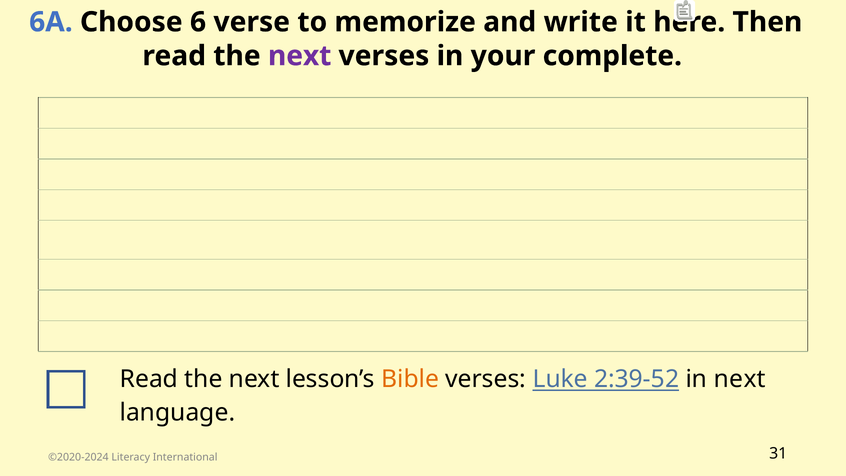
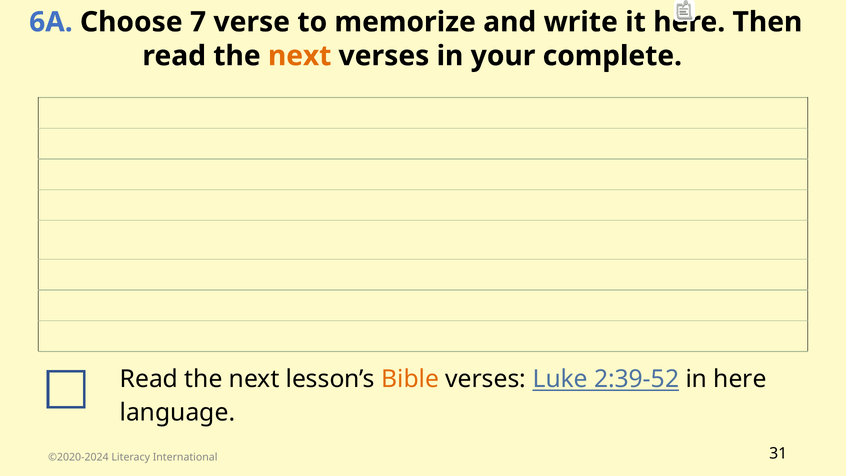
6: 6 -> 7
next at (300, 56) colour: purple -> orange
in next: next -> here
